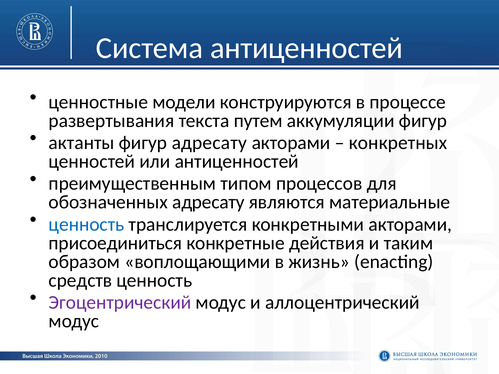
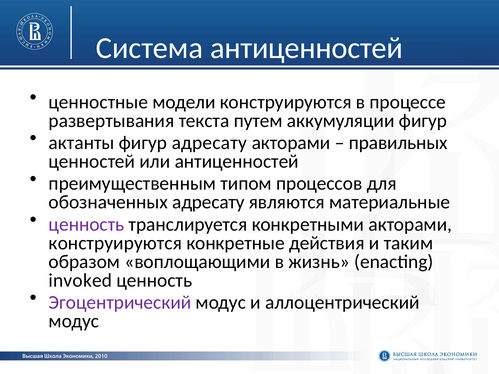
конкретных: конкретных -> правильных
ценность at (86, 225) colour: blue -> purple
присоединиться at (115, 243): присоединиться -> конструируются
средств: средств -> invoked
